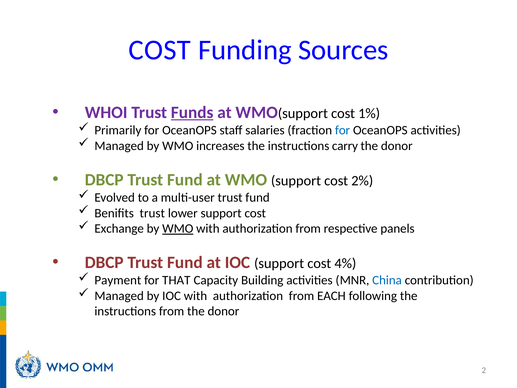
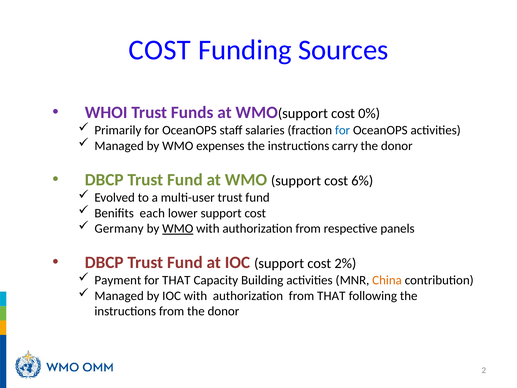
Funds underline: present -> none
1%: 1% -> 0%
increases: increases -> expenses
2%: 2% -> 6%
Benifits trust: trust -> each
Exchange: Exchange -> Germany
4%: 4% -> 2%
China colour: blue -> orange
from EACH: EACH -> THAT
